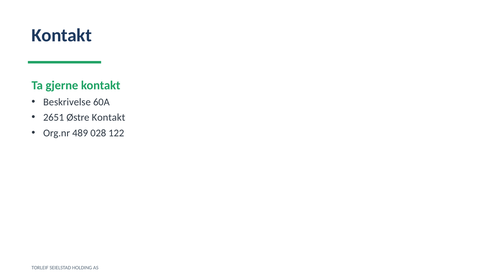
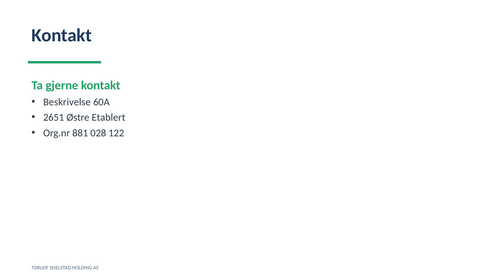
Østre Kontakt: Kontakt -> Etablert
489: 489 -> 881
